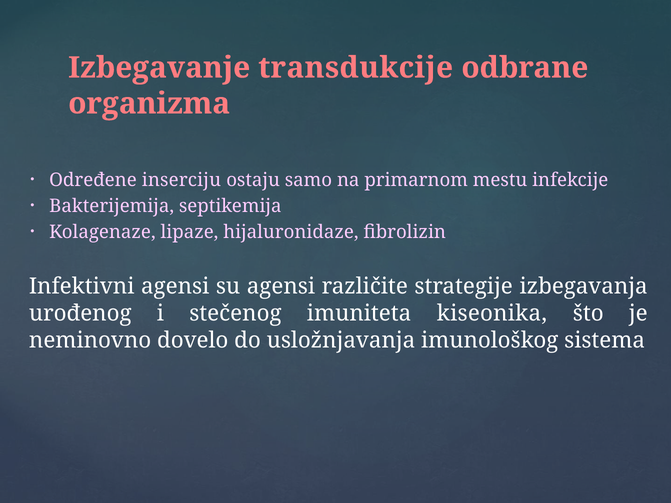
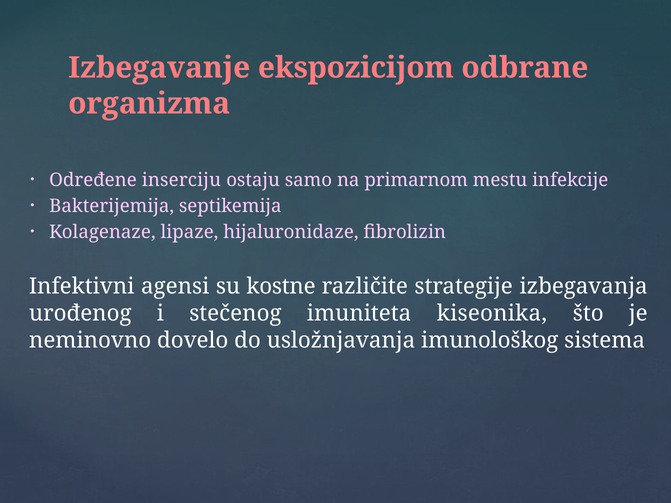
transdukcije: transdukcije -> ekspozicijom
su agensi: agensi -> kostne
